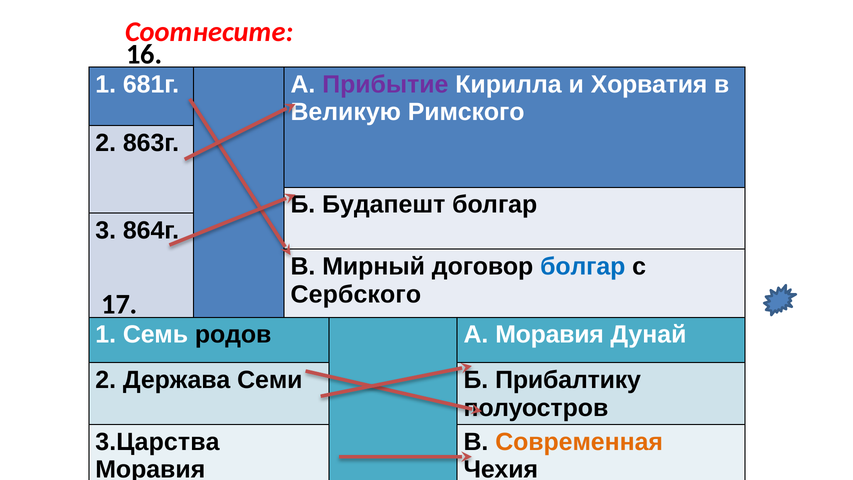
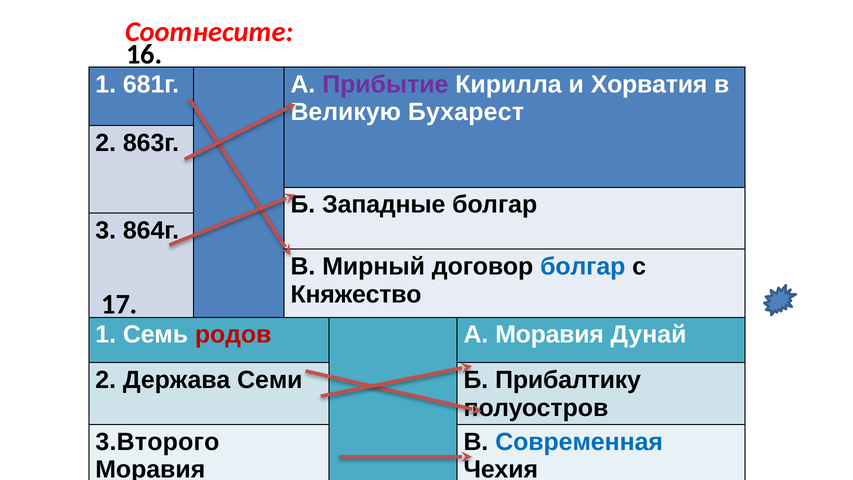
Римского: Римского -> Бухарест
Будапешт: Будапешт -> Западные
Сербского: Сербского -> Княжество
родов colour: black -> red
3.Царства: 3.Царства -> 3.Второго
Современная colour: orange -> blue
